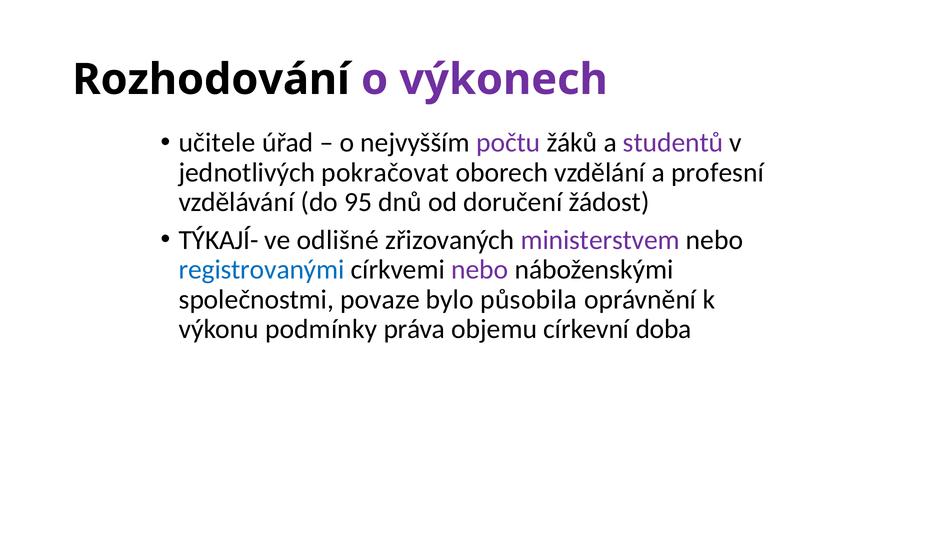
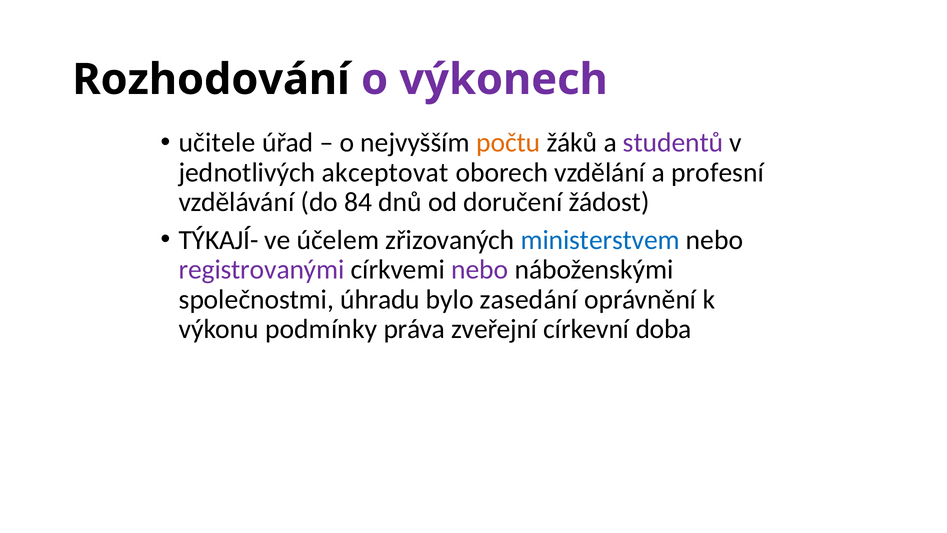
počtu colour: purple -> orange
pokračovat: pokračovat -> akceptovat
95: 95 -> 84
odlišné: odlišné -> účelem
ministerstvem colour: purple -> blue
registrovanými colour: blue -> purple
povaze: povaze -> úhradu
působila: působila -> zasedání
objemu: objemu -> zveřejní
